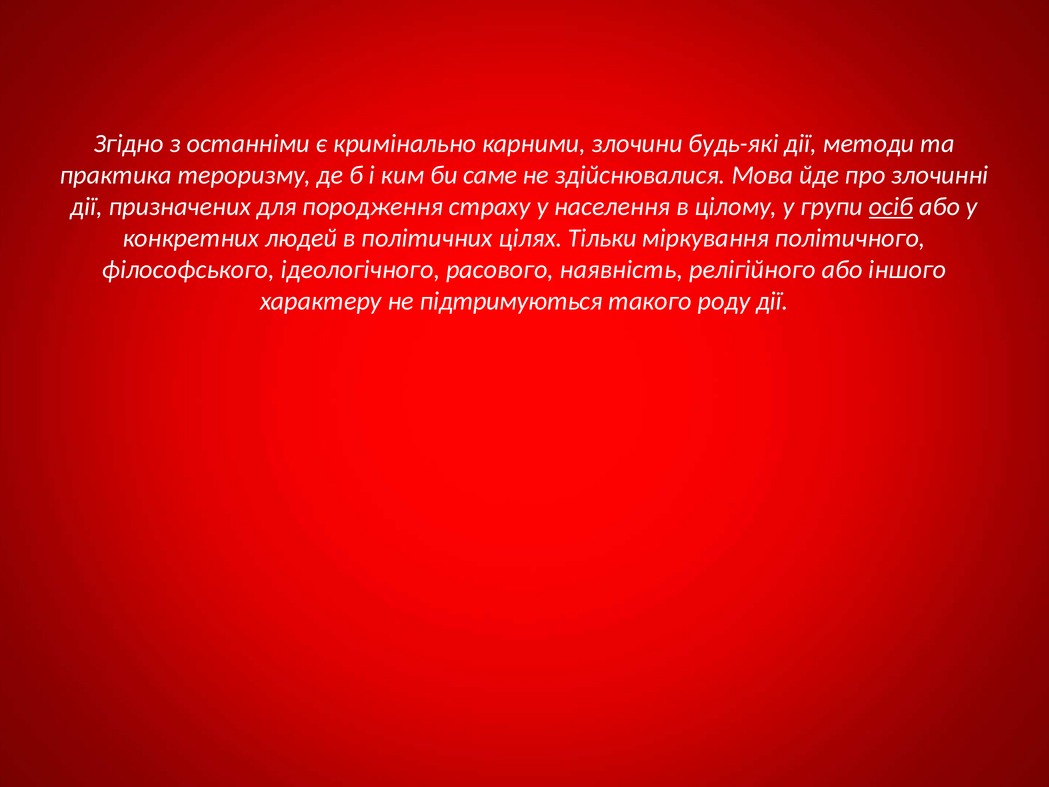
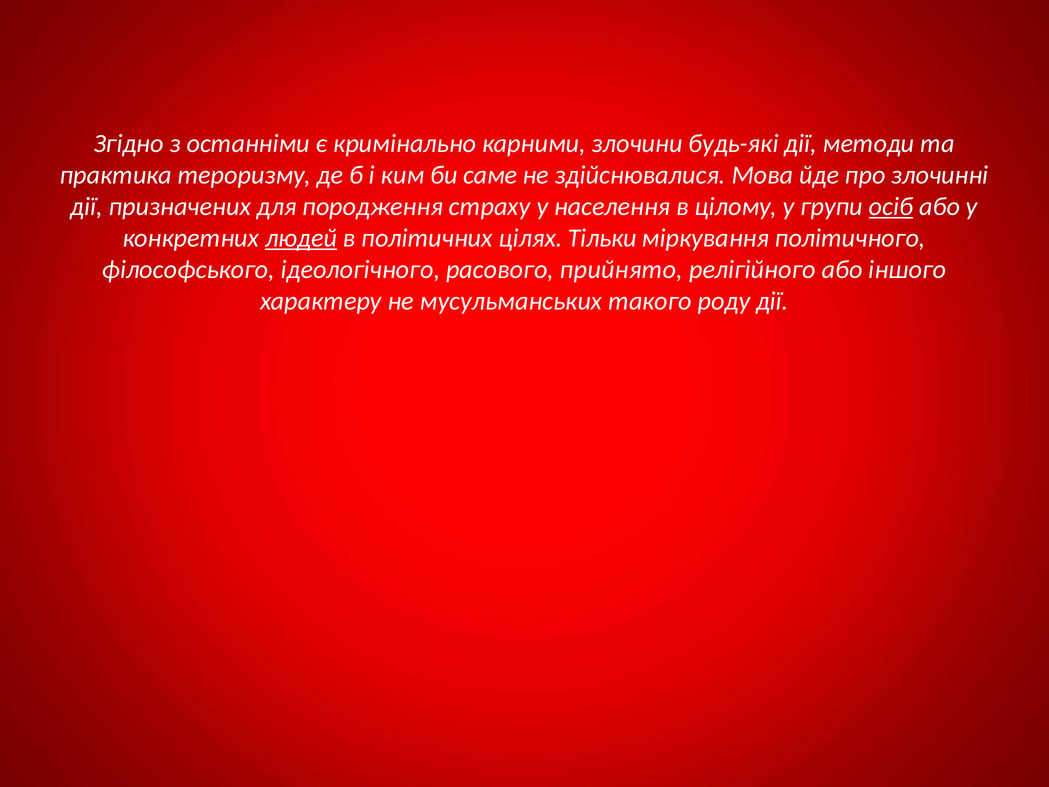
людей underline: none -> present
наявність: наявність -> прийнято
підтримуються: підтримуються -> мусульманських
